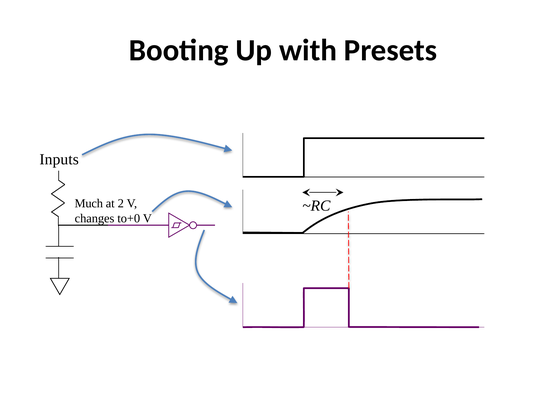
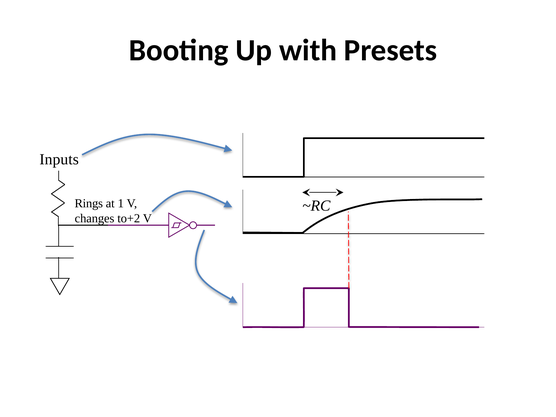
Much: Much -> Rings
2: 2 -> 1
to+0: to+0 -> to+2
